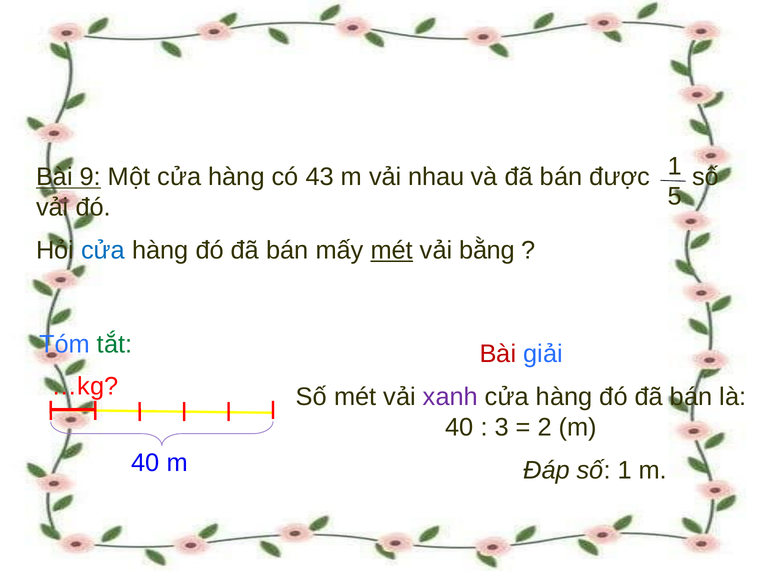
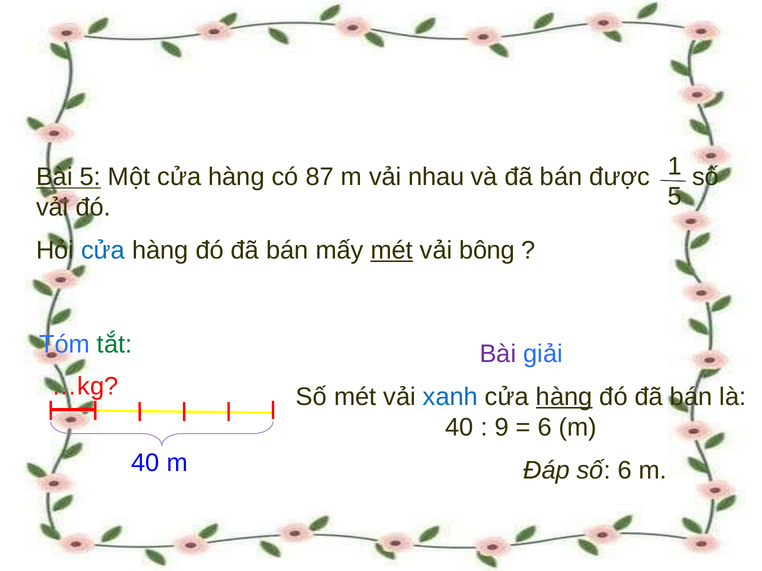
Bài 9: 9 -> 5
43: 43 -> 87
bằng: bằng -> bông
Bài at (498, 354) colour: red -> purple
xanh colour: purple -> blue
hàng at (564, 397) underline: none -> present
3: 3 -> 9
2 at (545, 428): 2 -> 6
số 1: 1 -> 6
